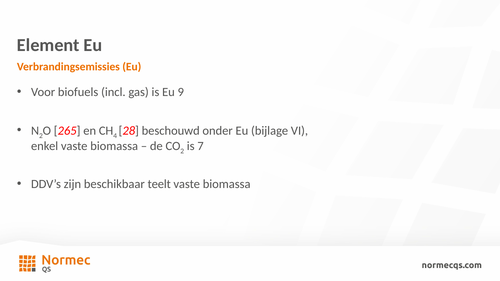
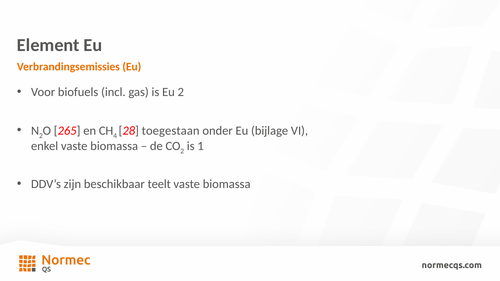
Eu 9: 9 -> 2
beschouwd: beschouwd -> toegestaan
7: 7 -> 1
